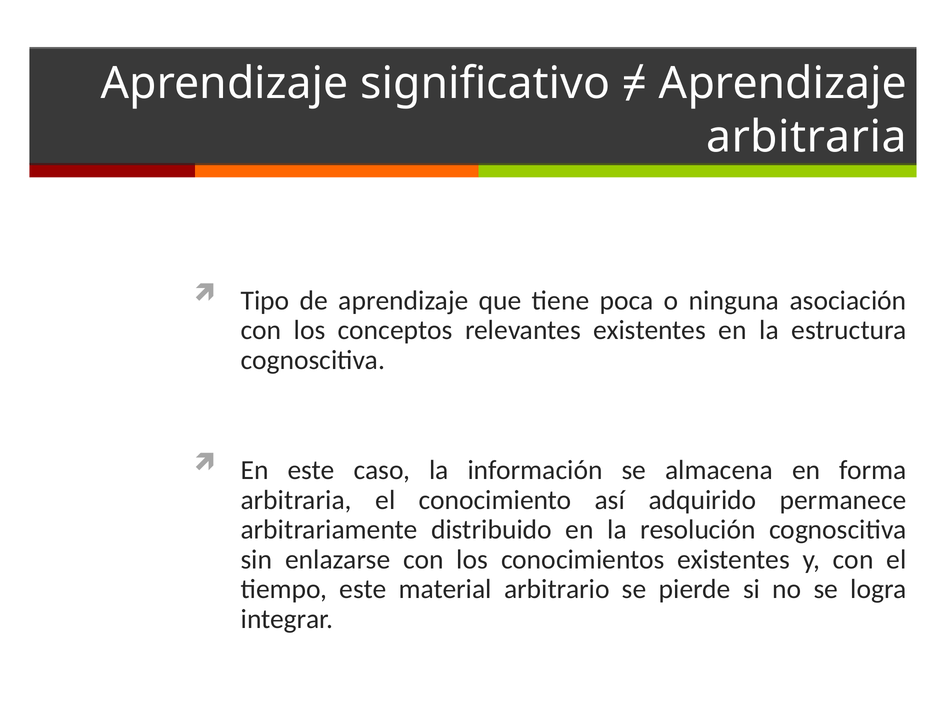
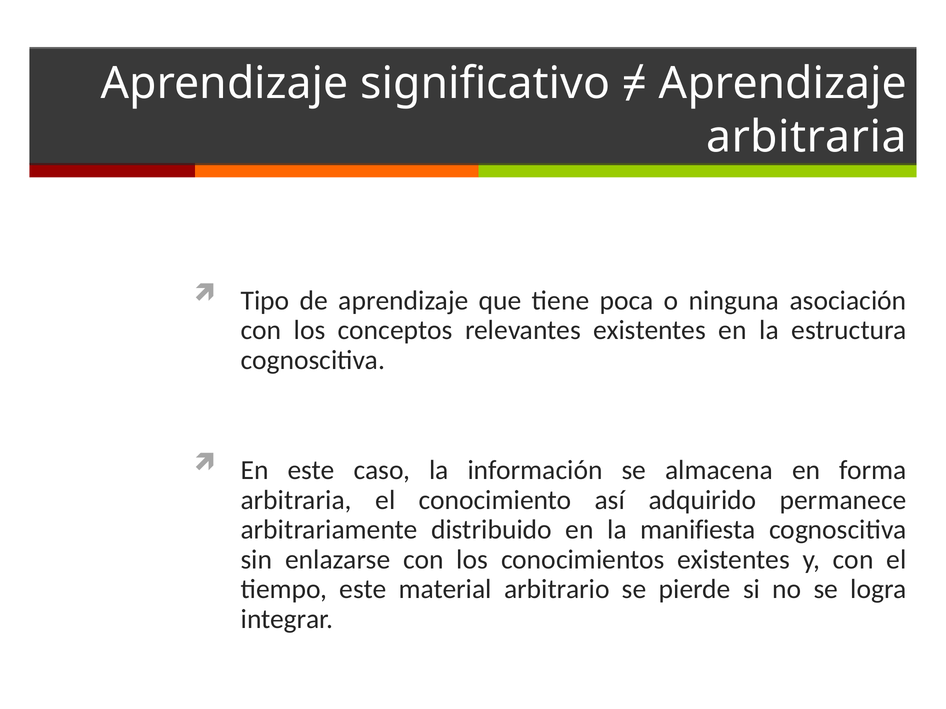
resolución: resolución -> manifiesta
